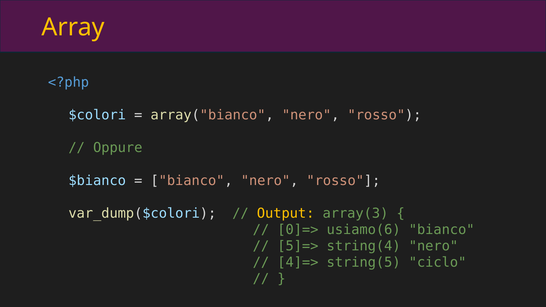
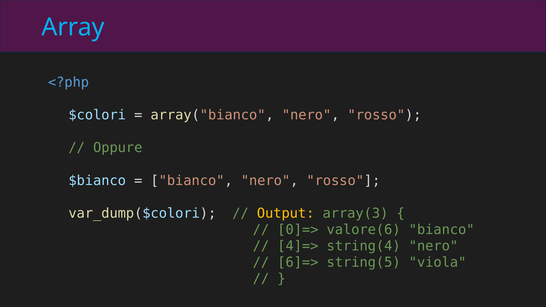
Array colour: yellow -> light blue
usiamo(6: usiamo(6 -> valore(6
5]=>: 5]=> -> 4]=>
4]=>: 4]=> -> 6]=>
ciclo: ciclo -> viola
